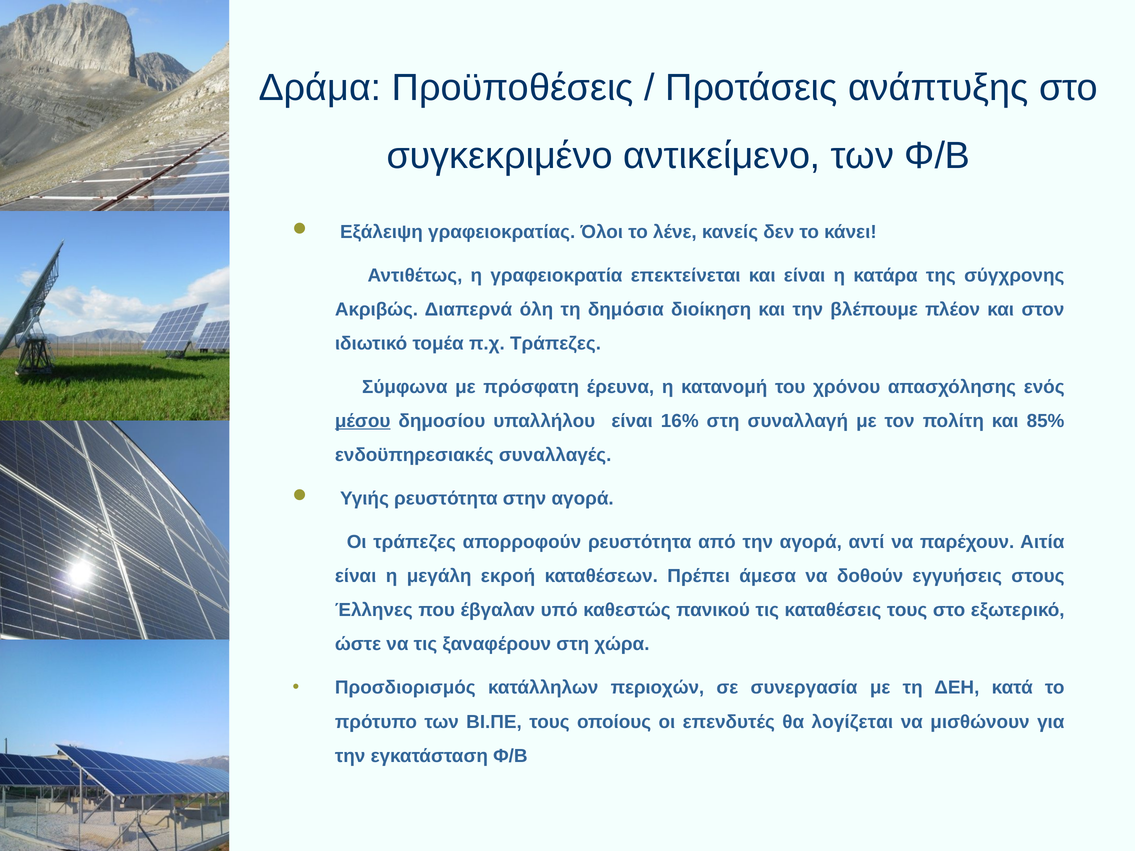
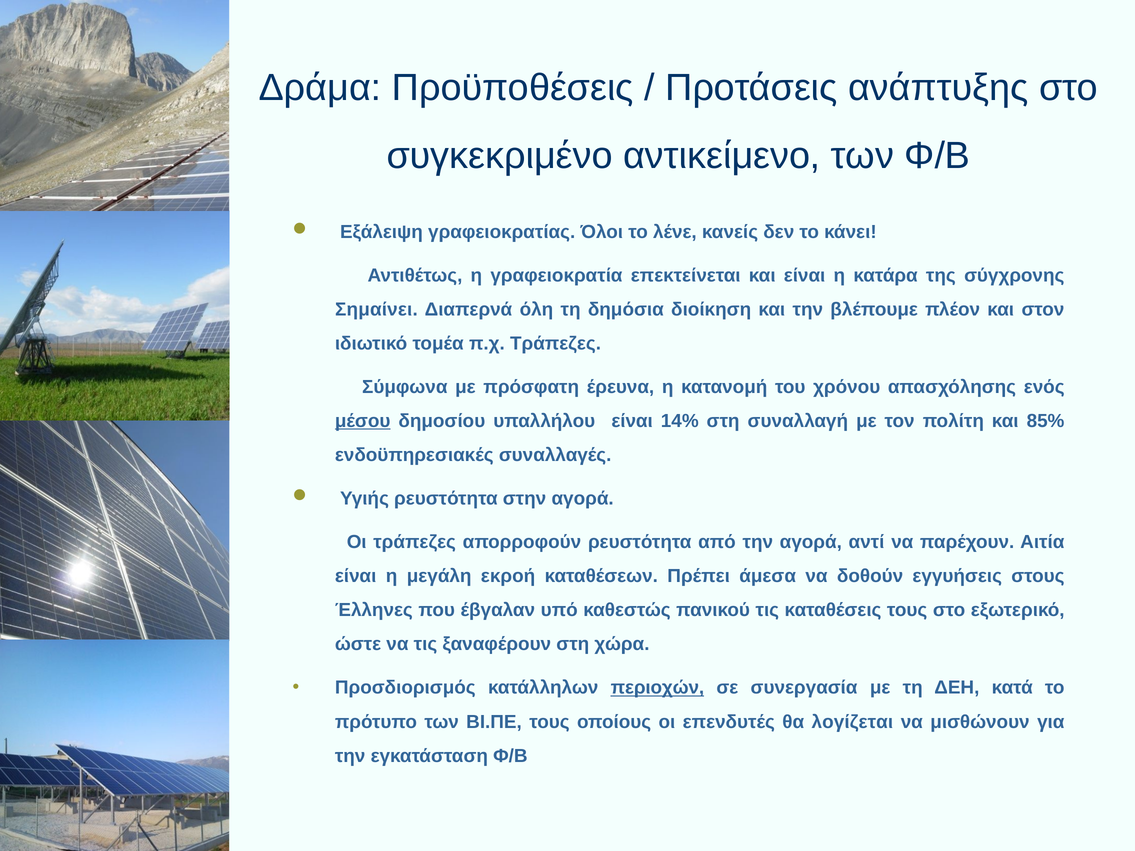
Ακριβώς: Ακριβώς -> Σημαίνει
16%: 16% -> 14%
περιοχών underline: none -> present
